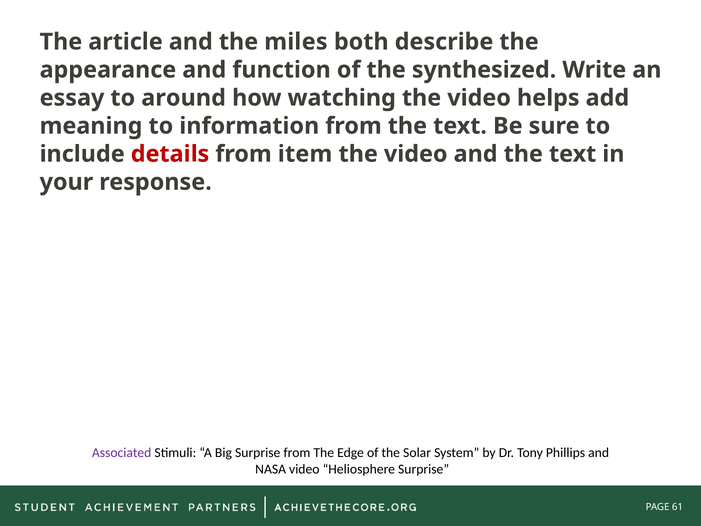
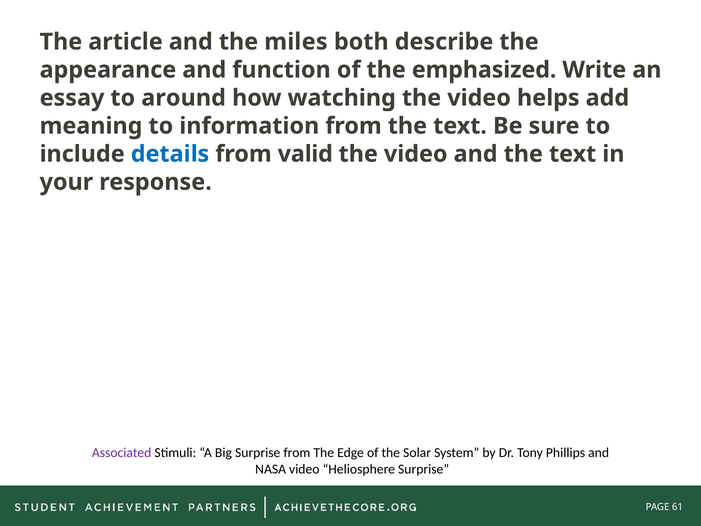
synthesized: synthesized -> emphasized
details colour: red -> blue
item: item -> valid
